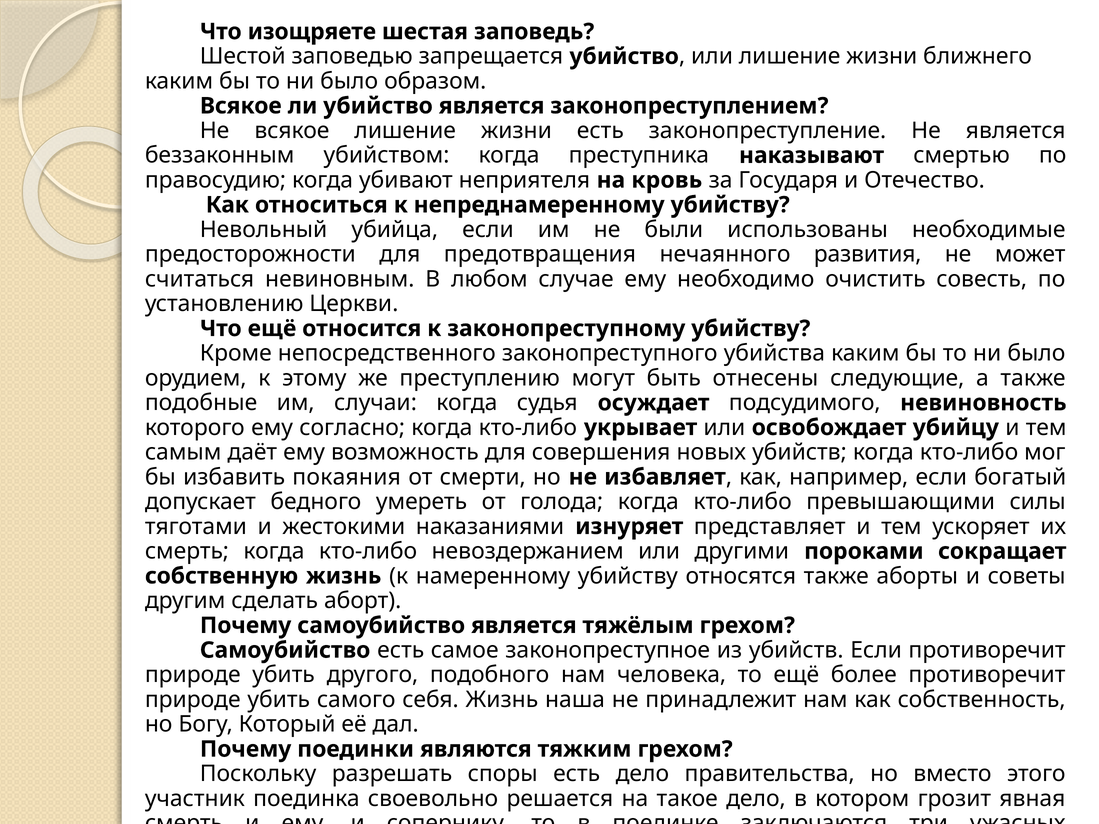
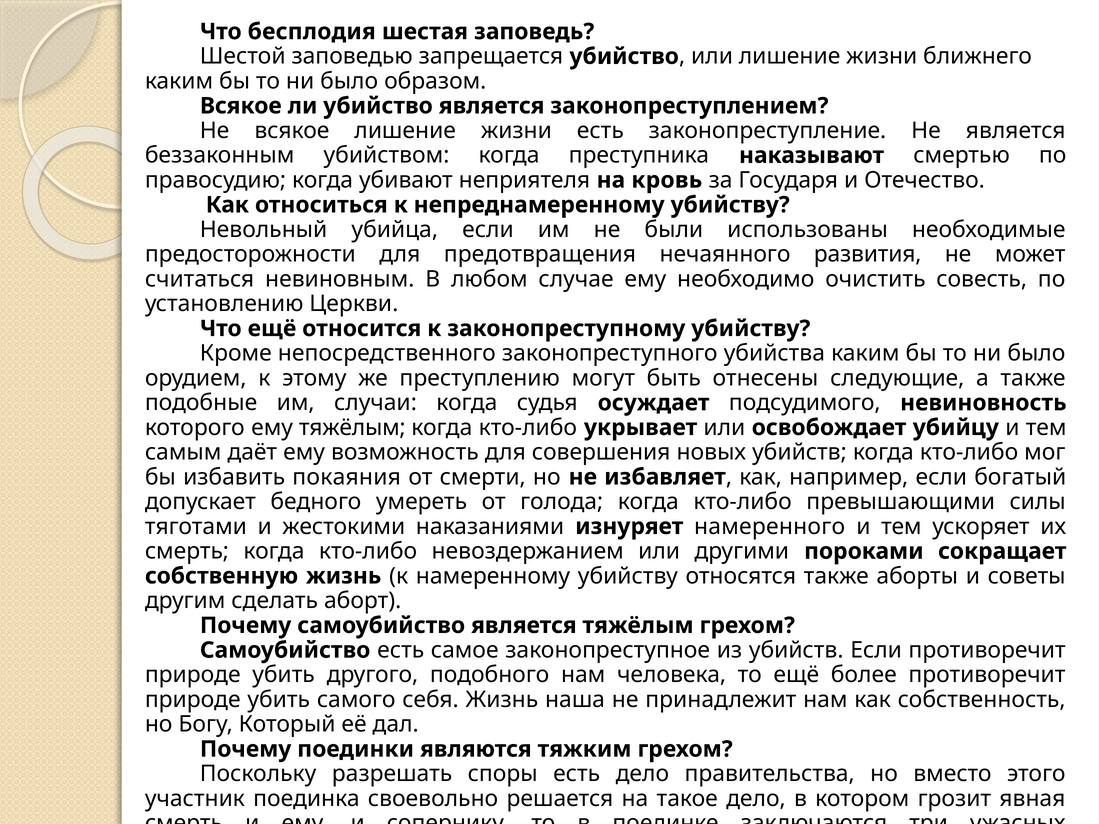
изощряете: изощряете -> бесплодия
ему согласно: согласно -> тяжёлым
представляет: представляет -> намеренного
